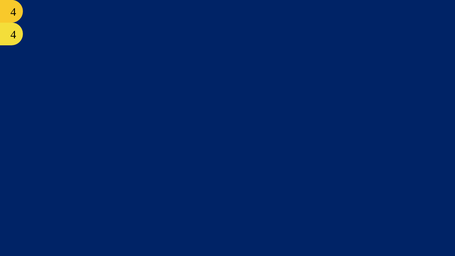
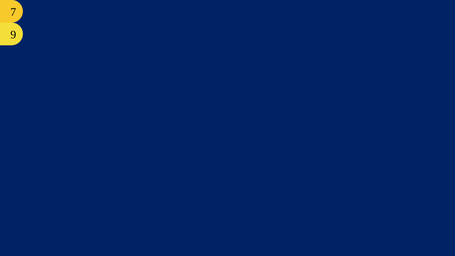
4 at (13, 12): 4 -> 7
4 at (13, 35): 4 -> 9
